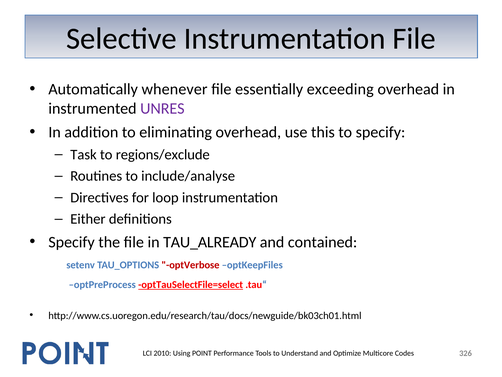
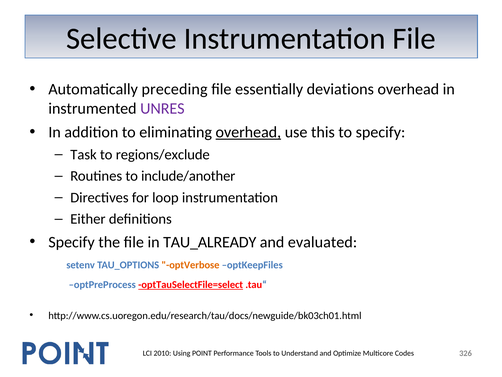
whenever: whenever -> preceding
exceeding: exceeding -> deviations
overhead at (248, 132) underline: none -> present
include/analyse: include/analyse -> include/another
contained: contained -> evaluated
optVerbose colour: red -> orange
